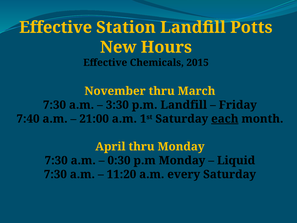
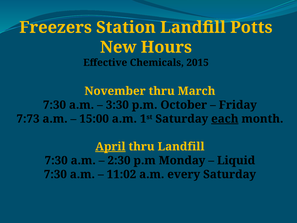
Effective at (56, 27): Effective -> Freezers
p.m Landfill: Landfill -> October
7:40: 7:40 -> 7:73
21:00: 21:00 -> 15:00
April underline: none -> present
thru Monday: Monday -> Landfill
0:30: 0:30 -> 2:30
11:20: 11:20 -> 11:02
